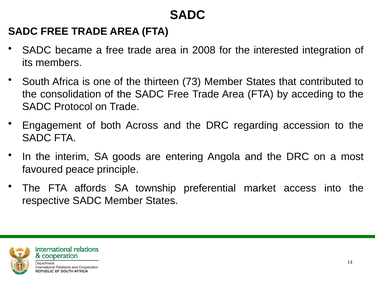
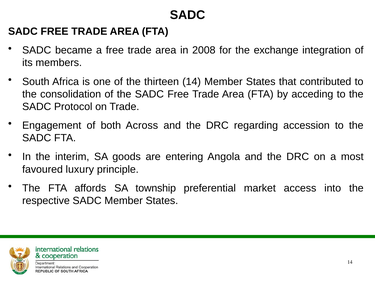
interested: interested -> exchange
thirteen 73: 73 -> 14
peace: peace -> luxury
